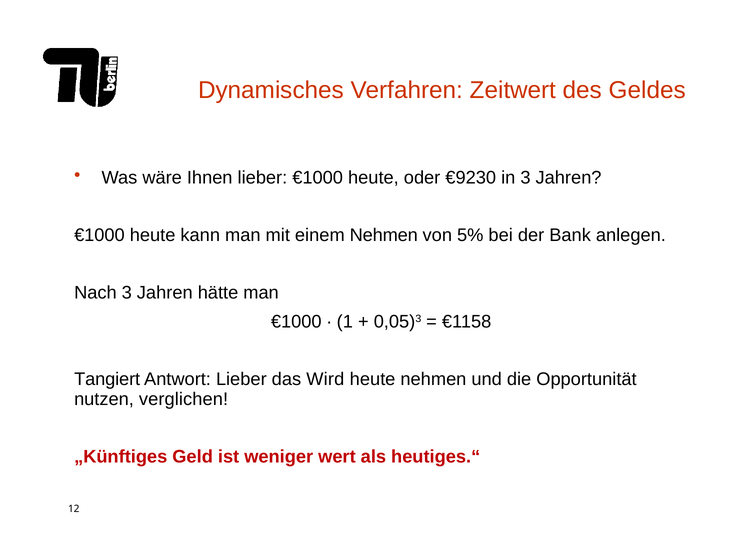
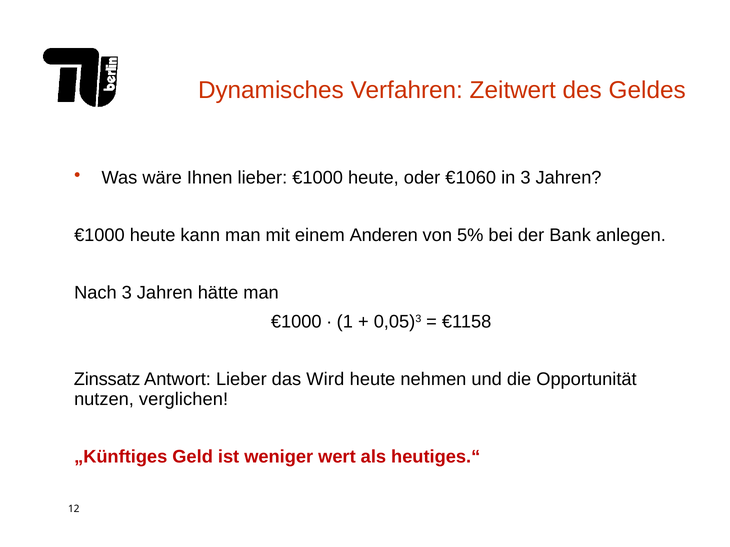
€9230: €9230 -> €1060
einem Nehmen: Nehmen -> Anderen
Tangiert: Tangiert -> Zinssatz
